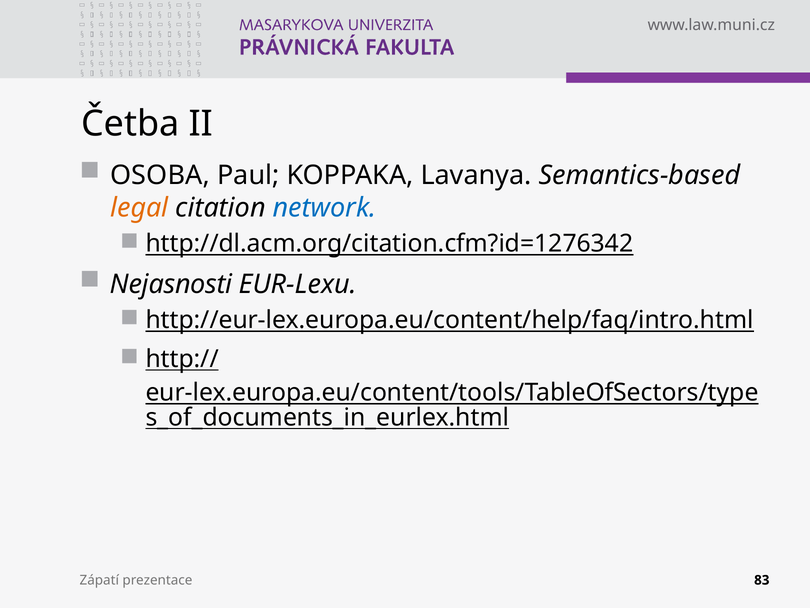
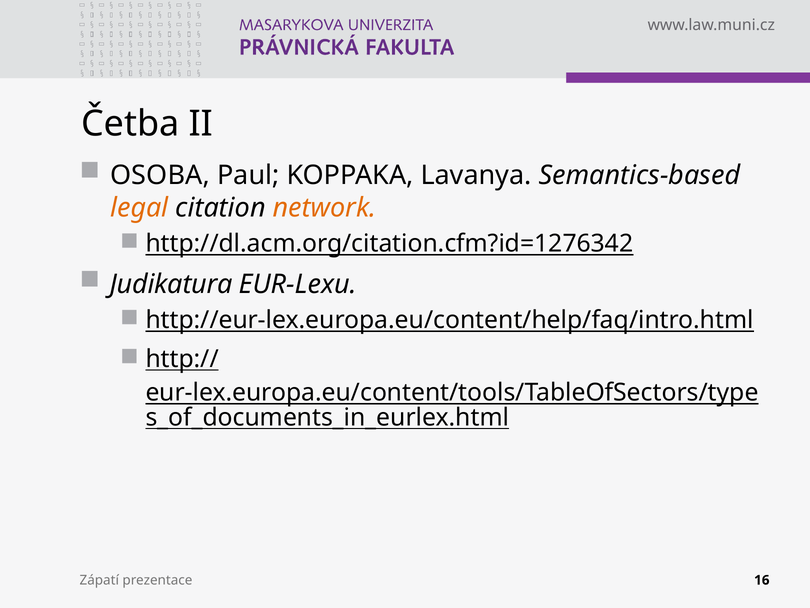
network colour: blue -> orange
Nejasnosti: Nejasnosti -> Judikatura
83: 83 -> 16
